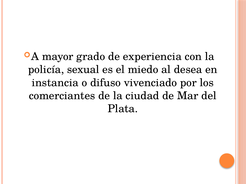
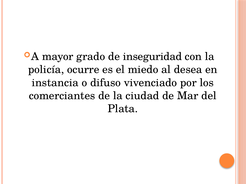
experiencia: experiencia -> inseguridad
sexual: sexual -> ocurre
